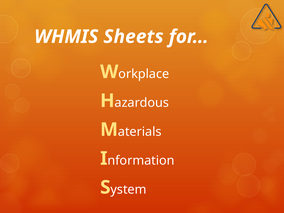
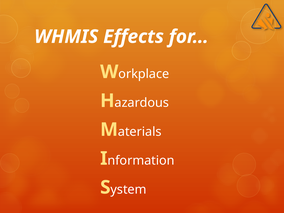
Sheets: Sheets -> Effects
